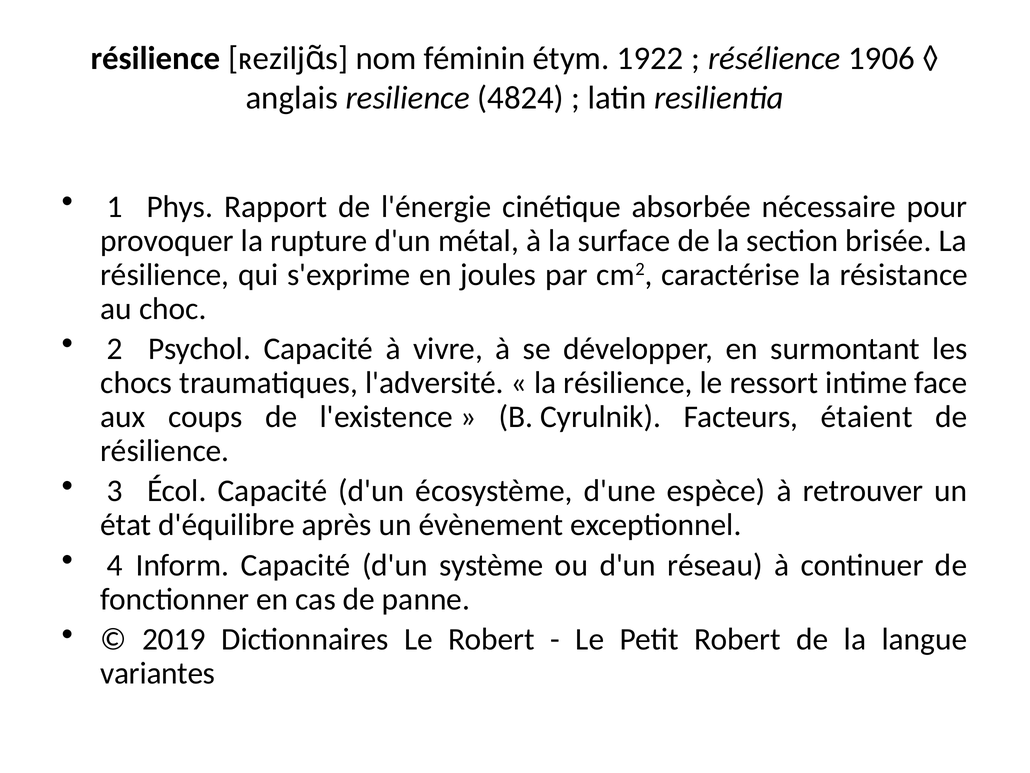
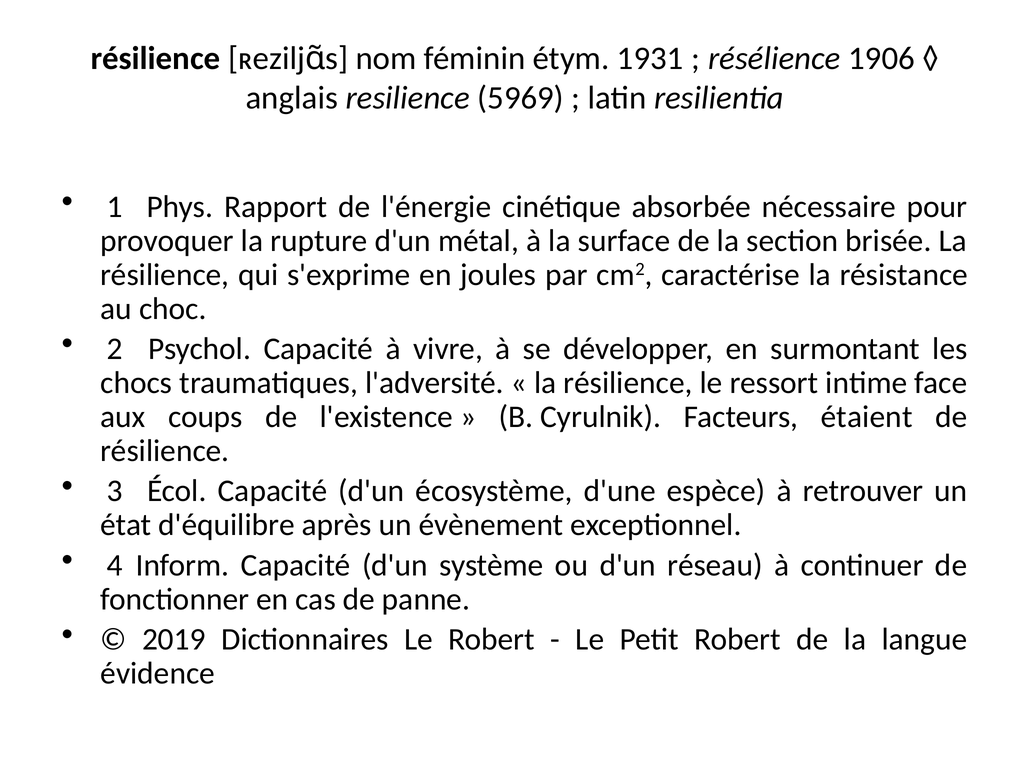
1922: 1922 -> 1931
4824: 4824 -> 5969
variantes: variantes -> évidence
